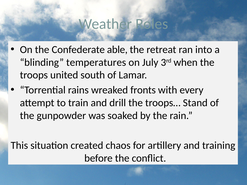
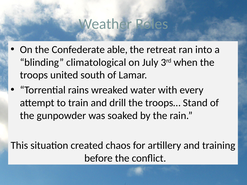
temperatures: temperatures -> climatological
fronts: fronts -> water
